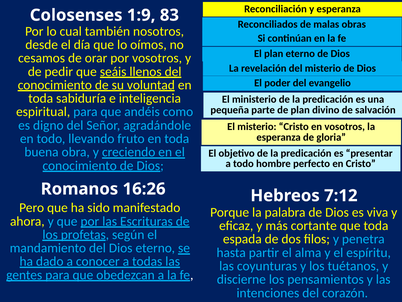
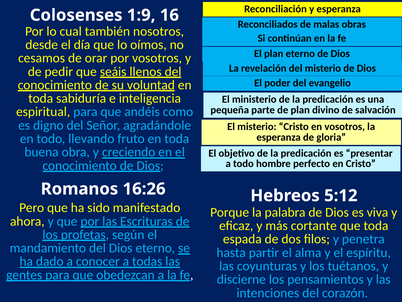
83: 83 -> 16
7:12: 7:12 -> 5:12
